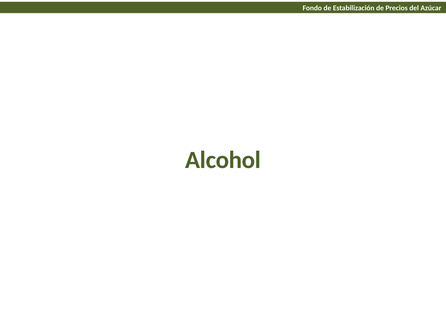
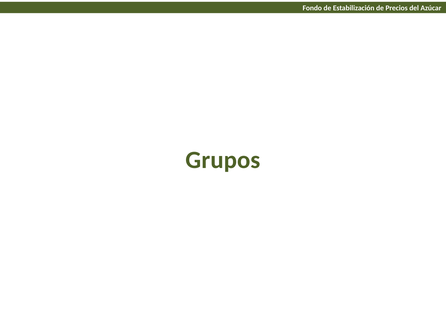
Alcohol: Alcohol -> Grupos
